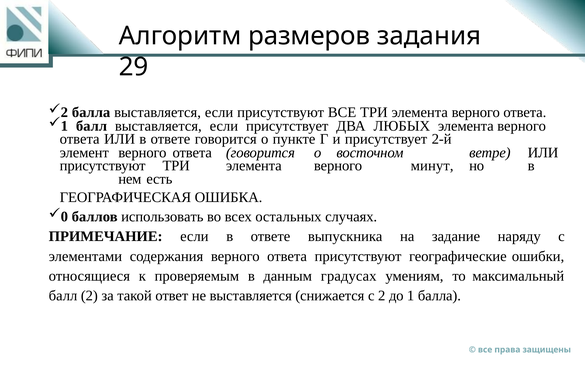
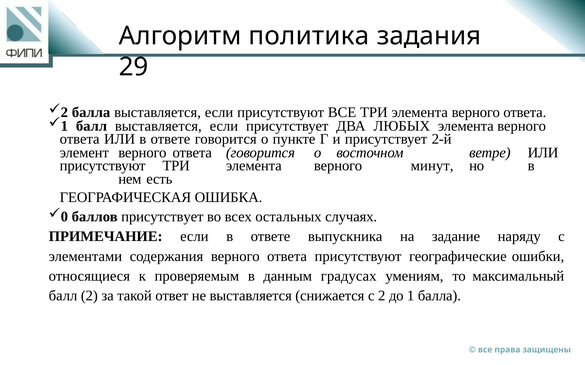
размеров: размеров -> политика
баллов использовать: использовать -> присутствует
